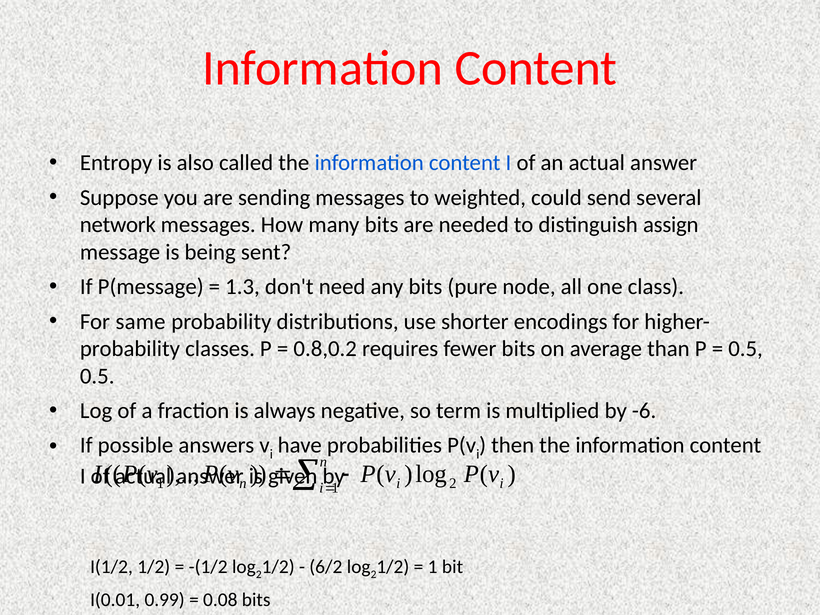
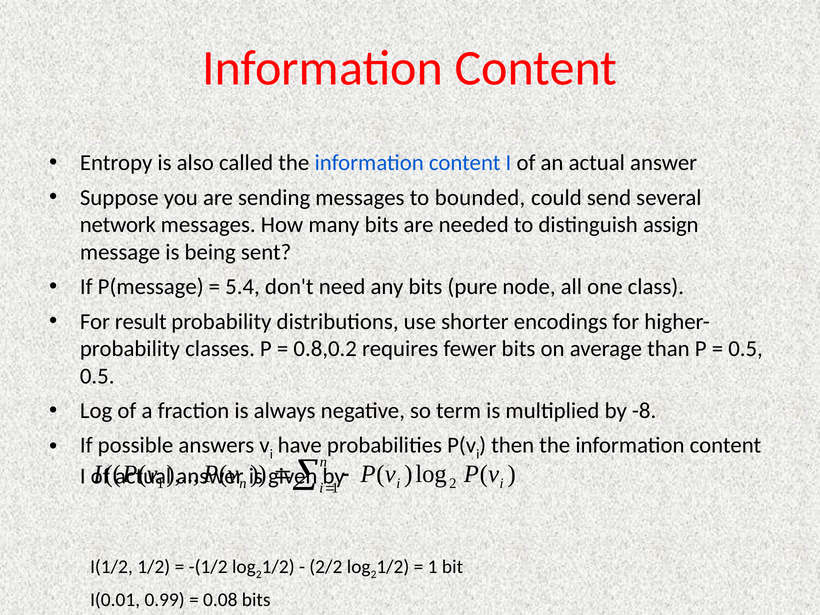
weighted: weighted -> bounded
1.3: 1.3 -> 5.4
same: same -> result
-6: -6 -> -8
6/2: 6/2 -> 2/2
